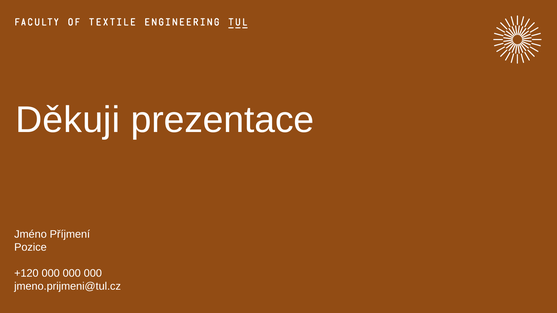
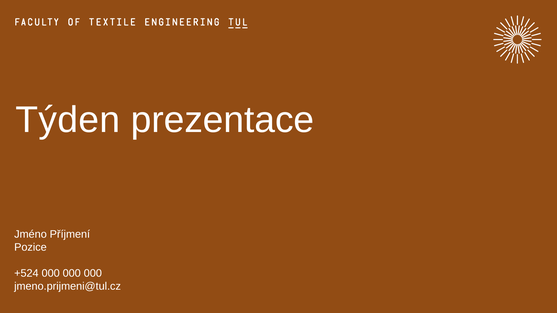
Děkuji: Děkuji -> Týden
+120: +120 -> +524
